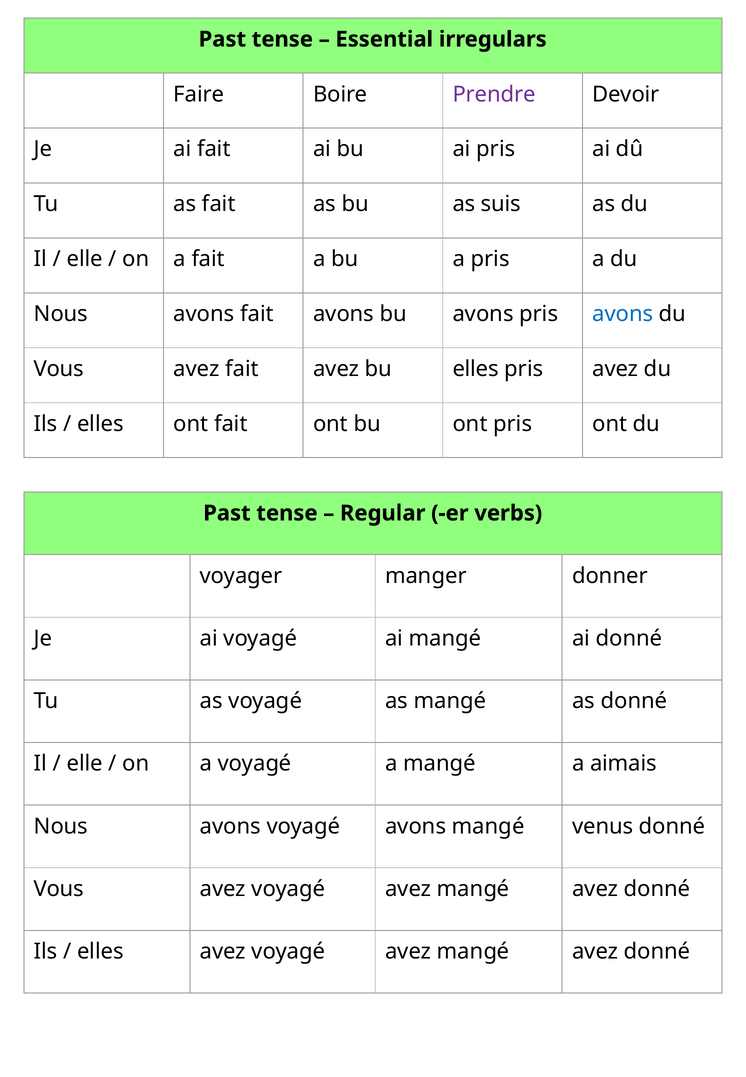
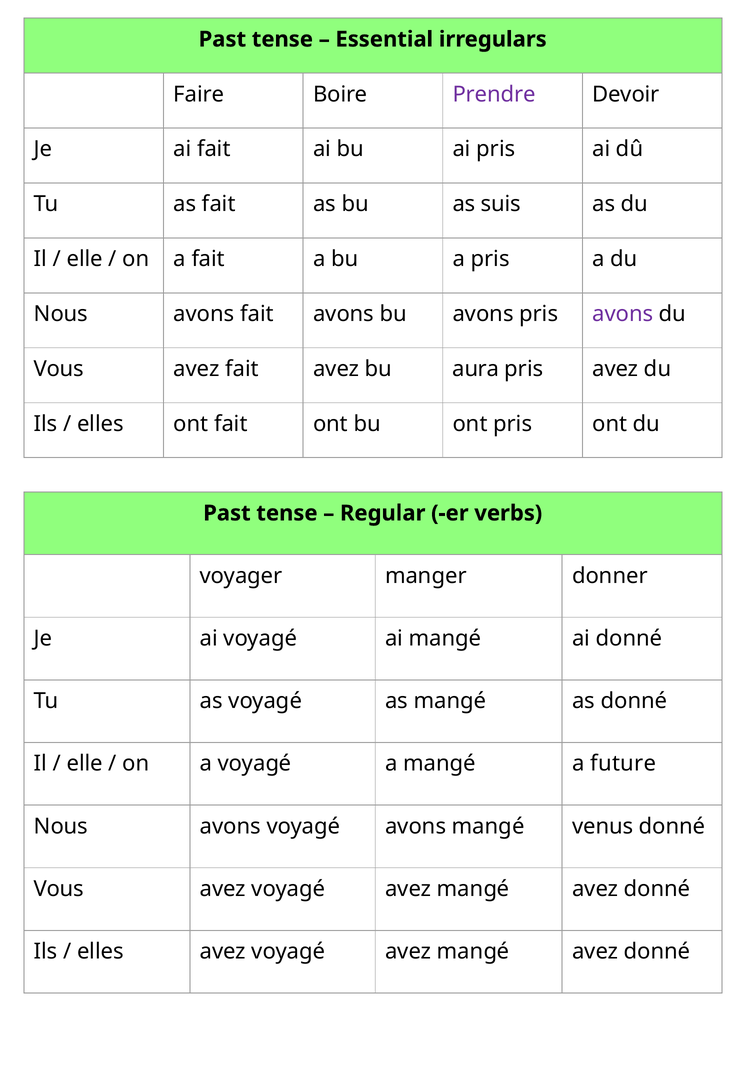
avons at (623, 314) colour: blue -> purple
bu elles: elles -> aura
aimais: aimais -> future
